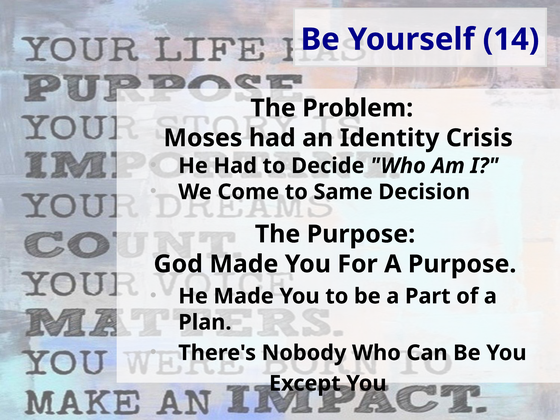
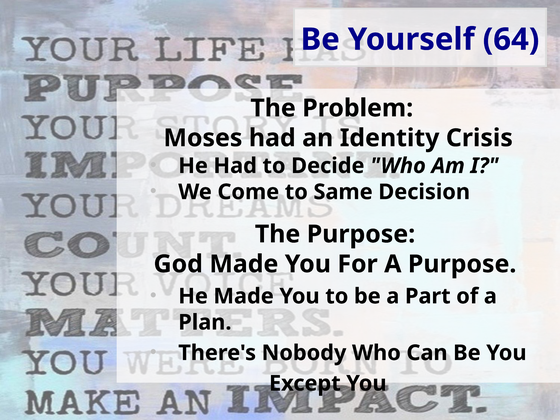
14: 14 -> 64
